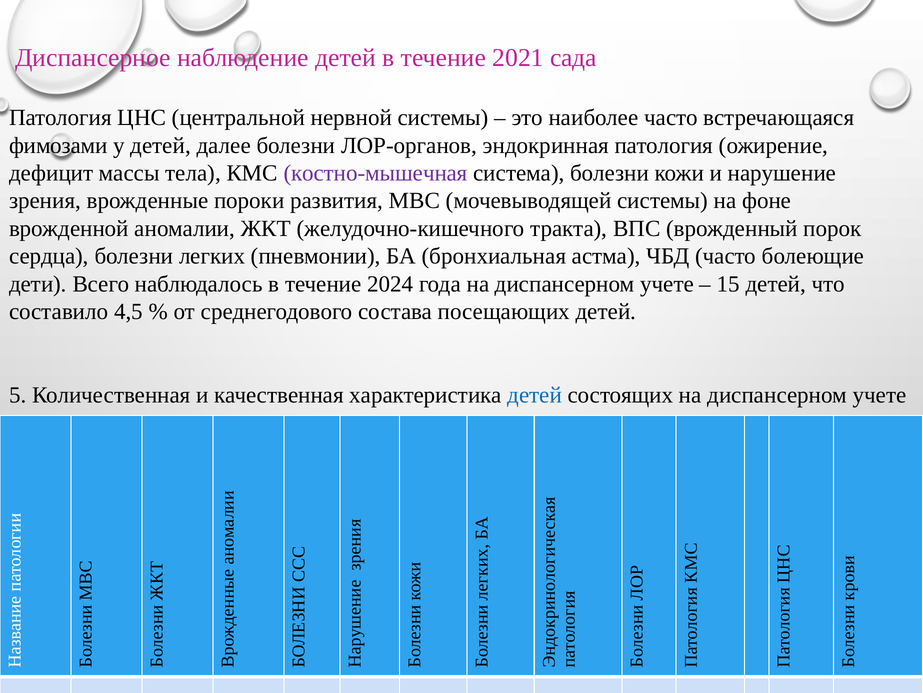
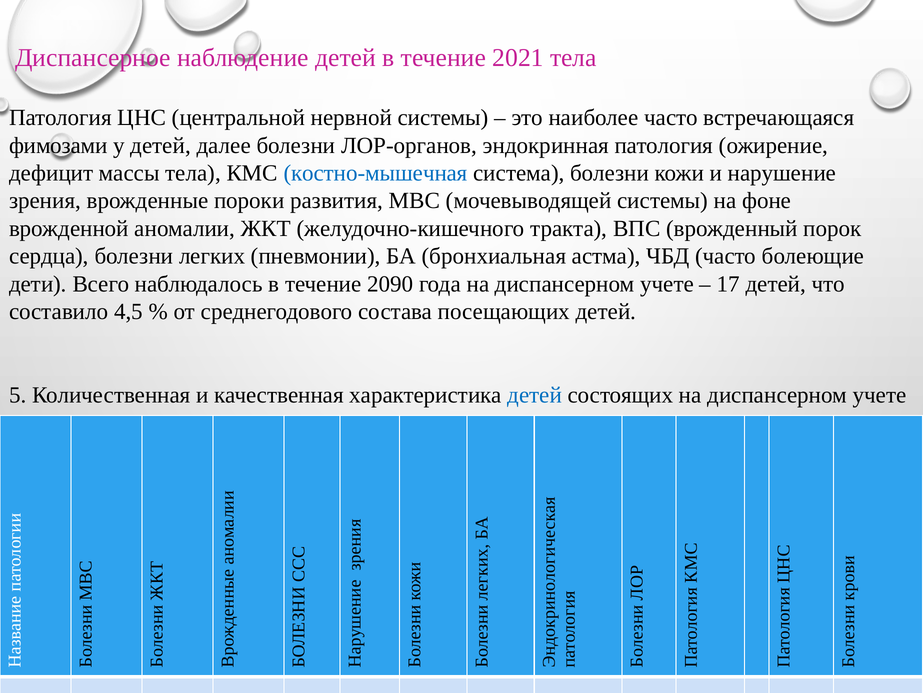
2021 сада: сада -> тела
костно-мышечная colour: purple -> blue
2024: 2024 -> 2090
15: 15 -> 17
